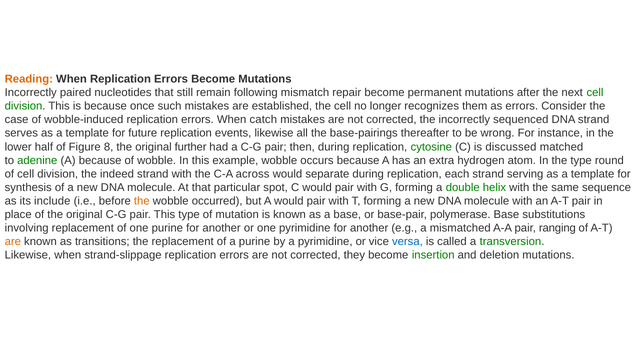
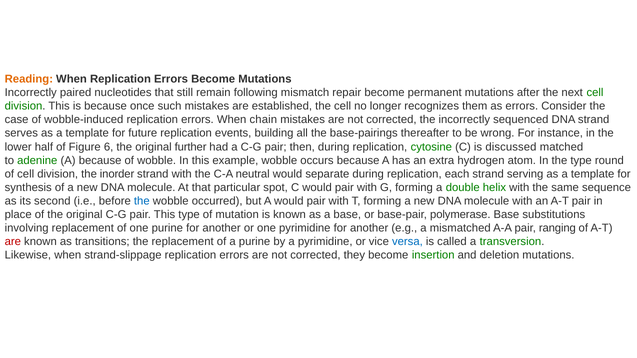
catch: catch -> chain
events likewise: likewise -> building
8: 8 -> 6
indeed: indeed -> inorder
across: across -> neutral
include: include -> second
the at (142, 201) colour: orange -> blue
are at (13, 242) colour: orange -> red
